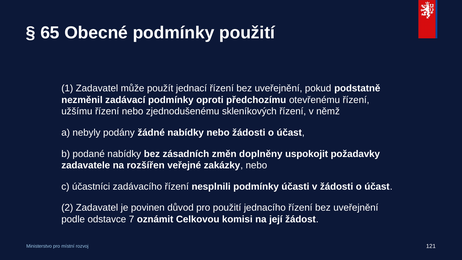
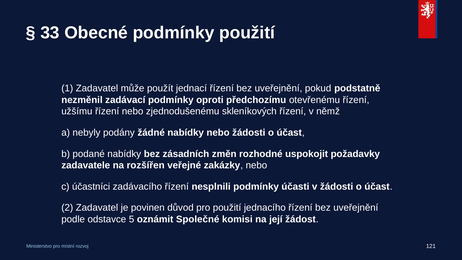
65: 65 -> 33
doplněny: doplněny -> rozhodné
7: 7 -> 5
Celkovou: Celkovou -> Společné
